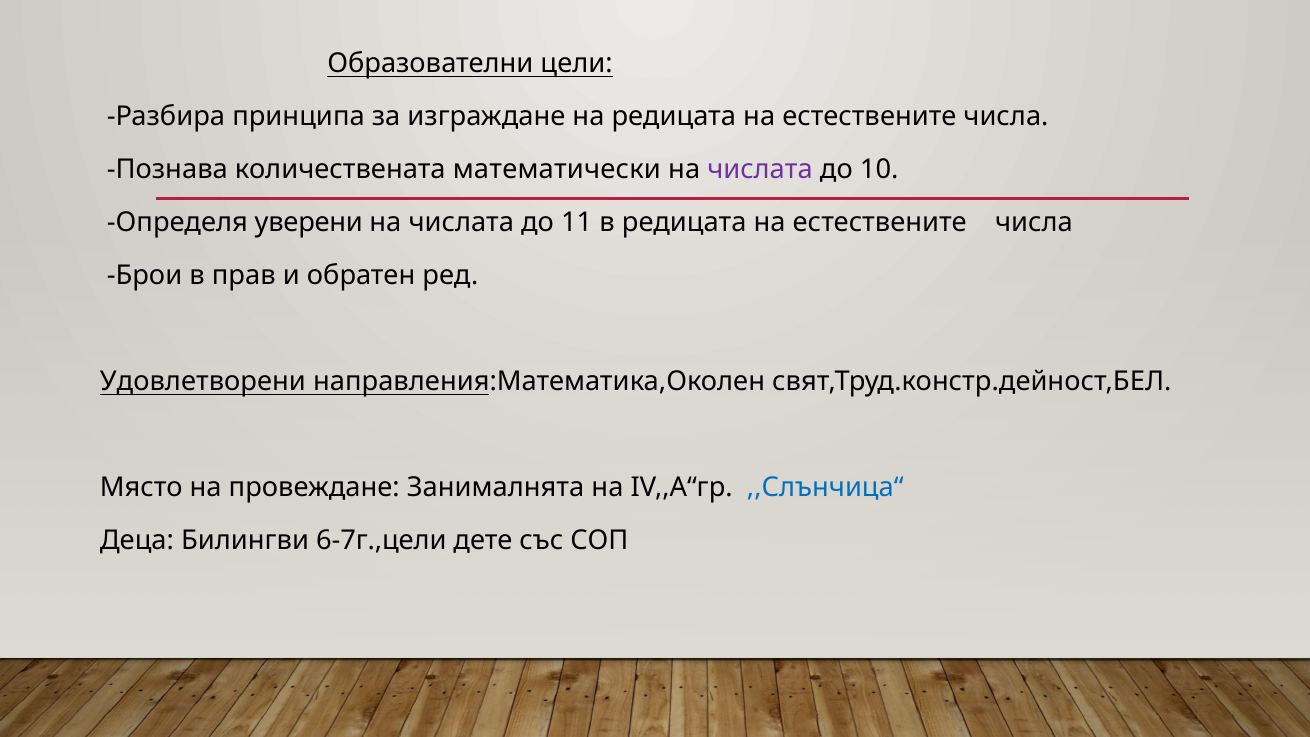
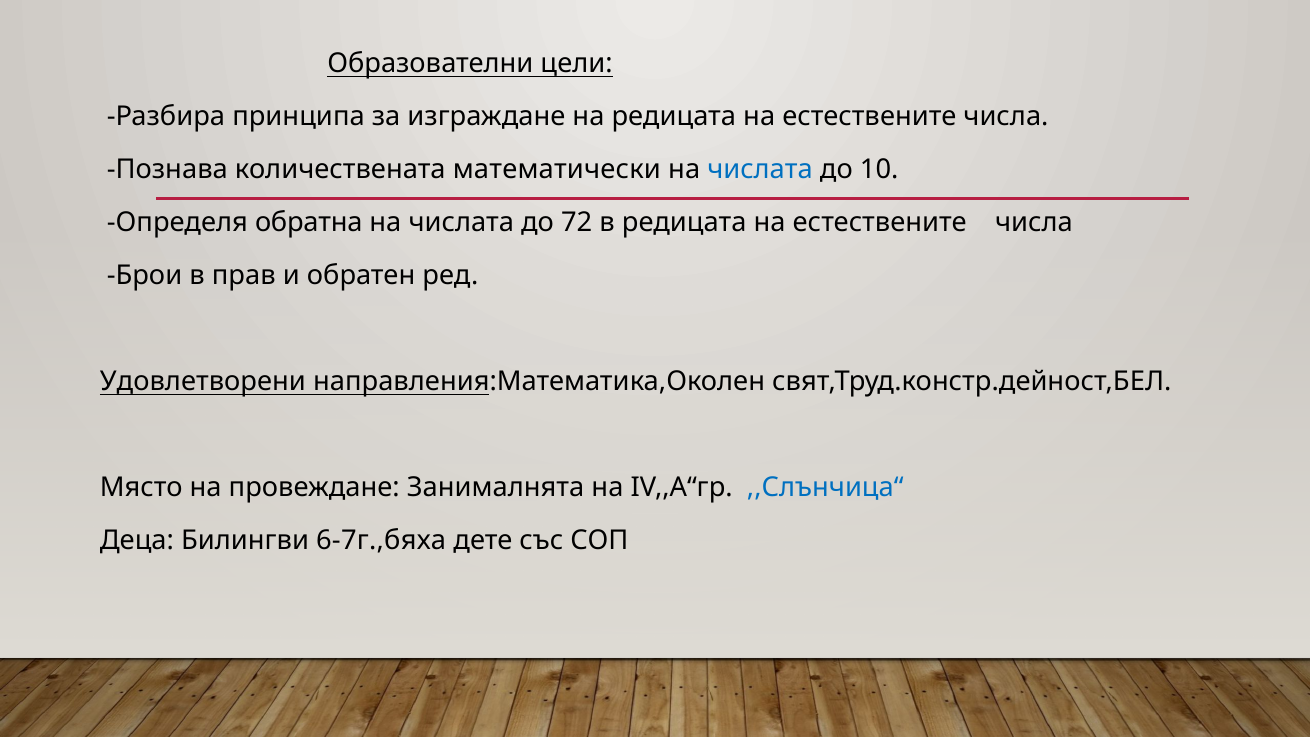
числата at (760, 170) colour: purple -> blue
уверени: уверени -> обратна
11: 11 -> 72
6-7г.,цели: 6-7г.,цели -> 6-7г.,бяха
